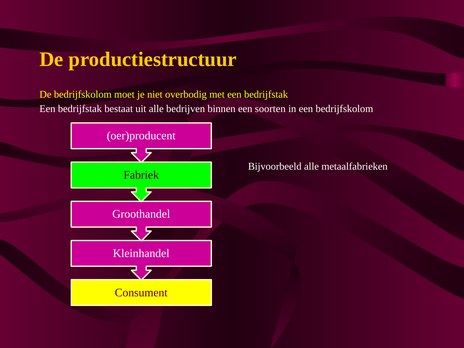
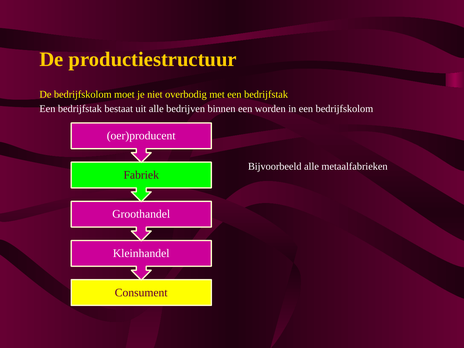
soorten: soorten -> worden
